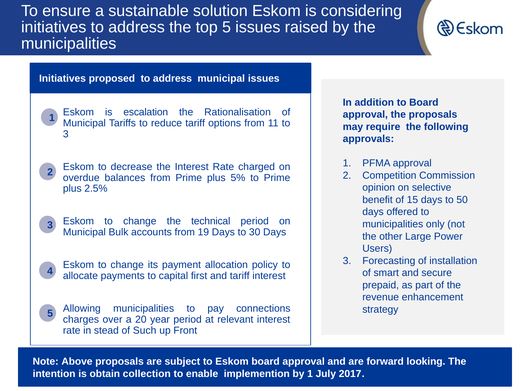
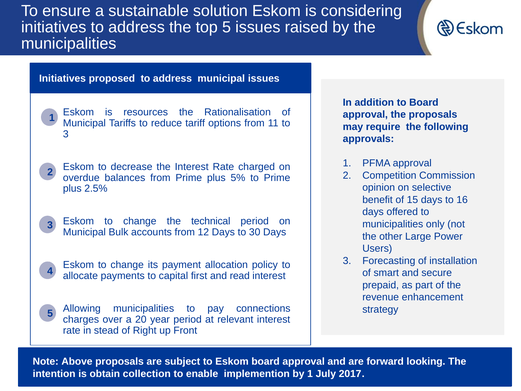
escalation: escalation -> resources
50: 50 -> 16
19: 19 -> 12
and tariff: tariff -> read
Such: Such -> Right
